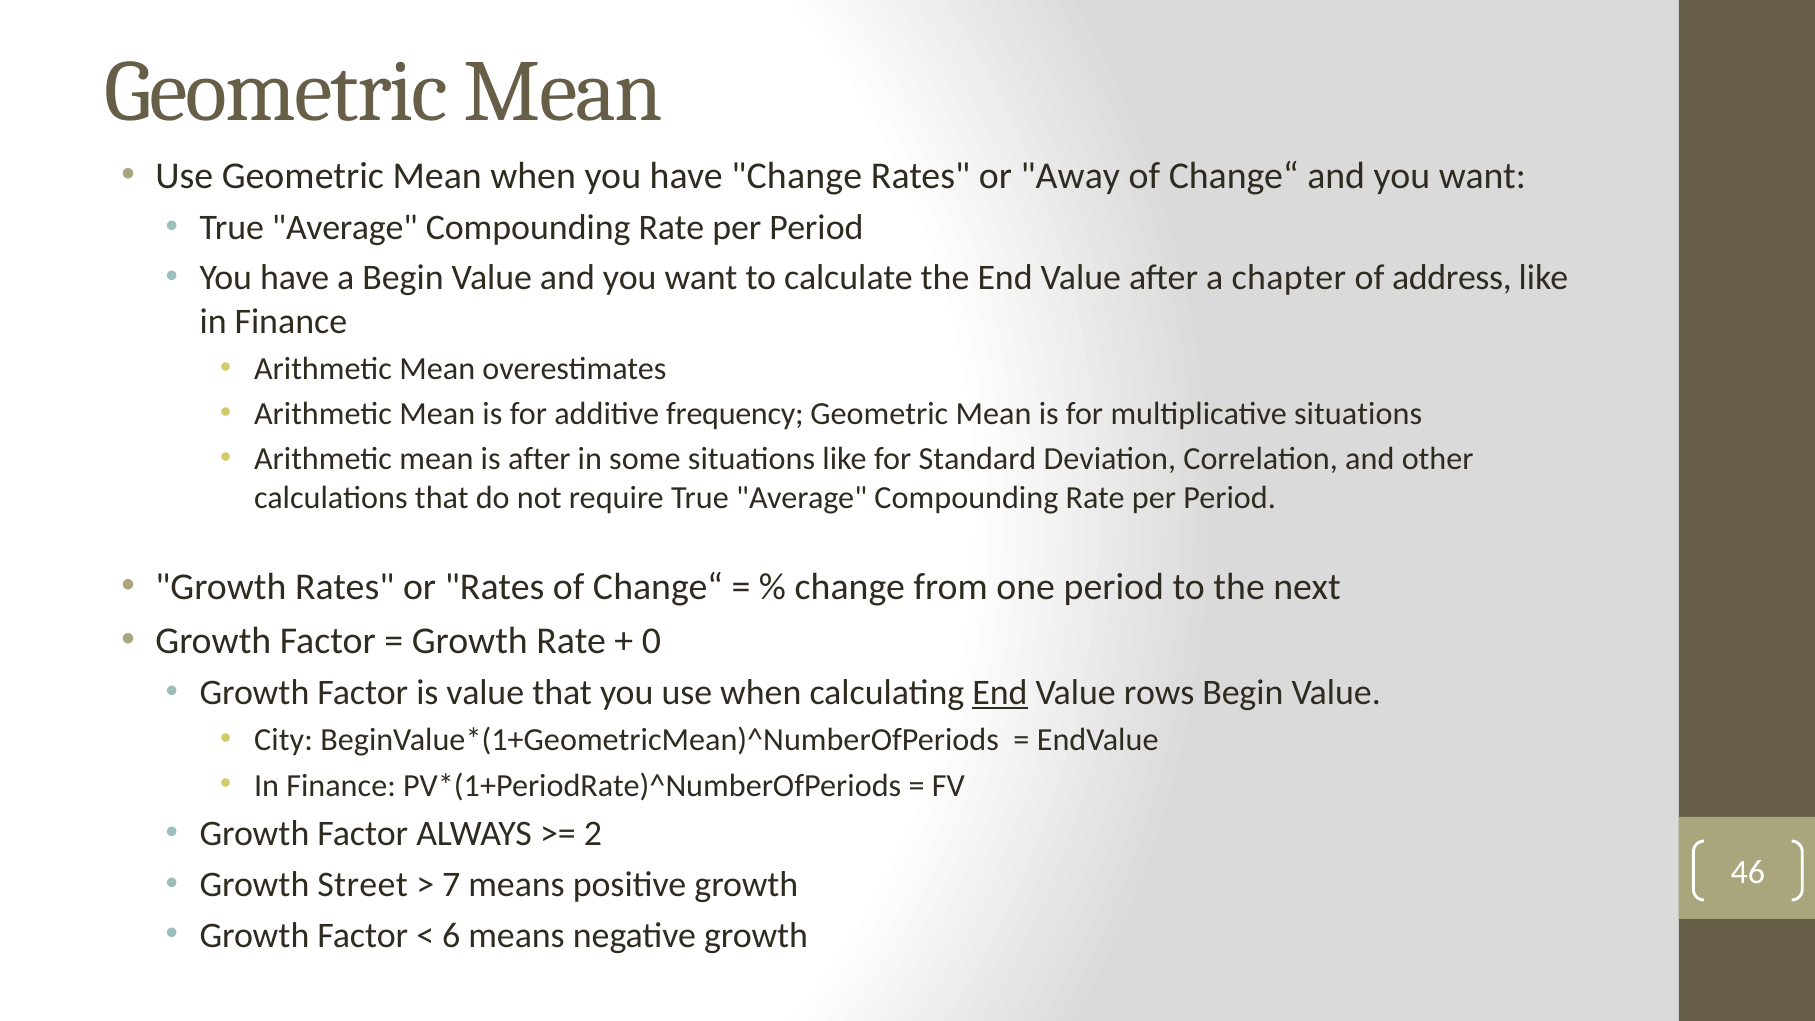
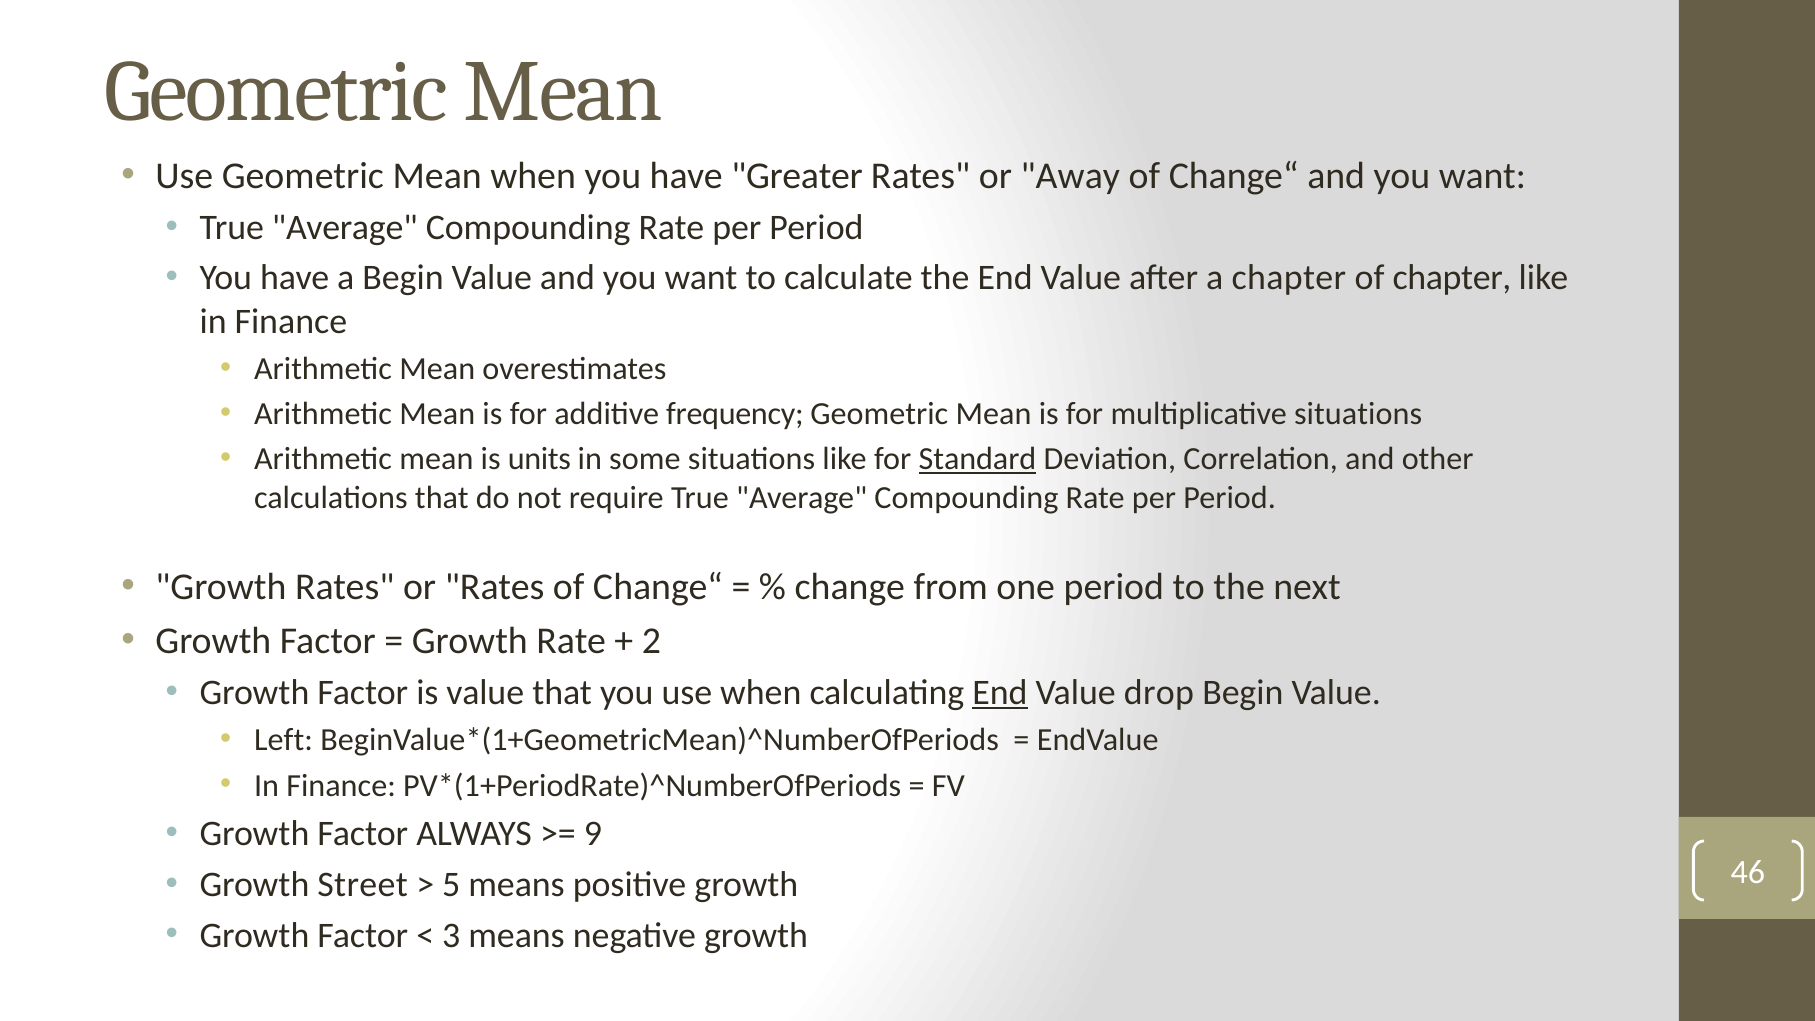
have Change: Change -> Greater
of address: address -> chapter
is after: after -> units
Standard underline: none -> present
0: 0 -> 2
rows: rows -> drop
City: City -> Left
2: 2 -> 9
7: 7 -> 5
6: 6 -> 3
